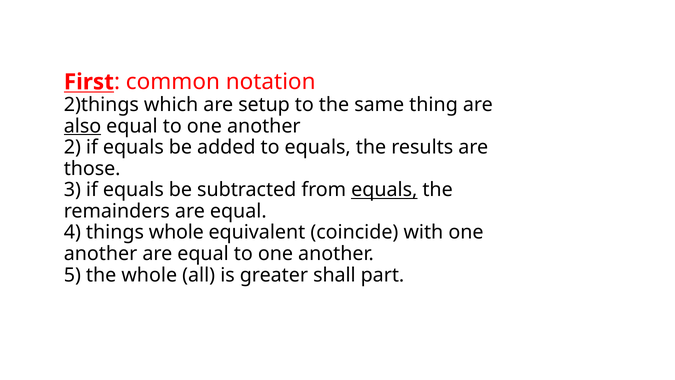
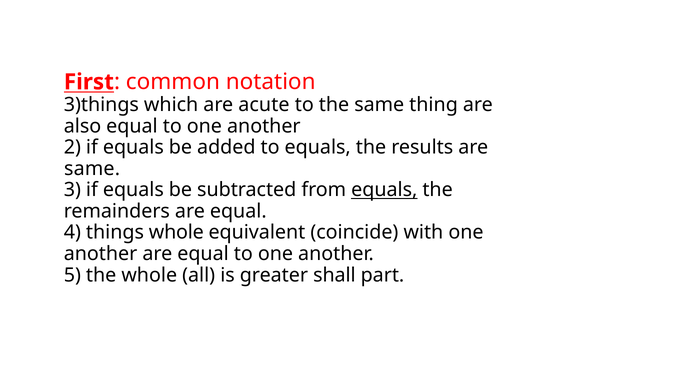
2)things: 2)things -> 3)things
setup: setup -> acute
also underline: present -> none
those at (92, 168): those -> same
